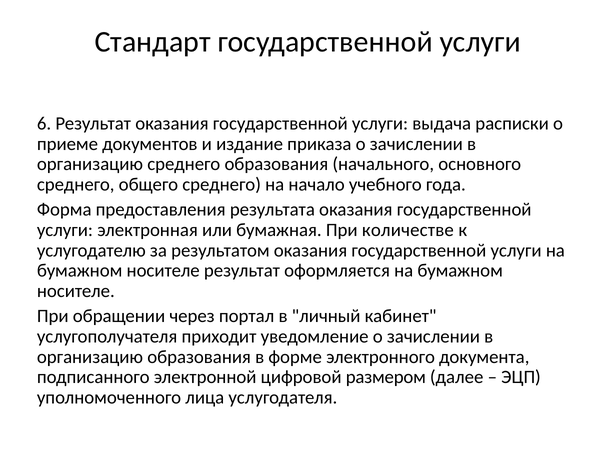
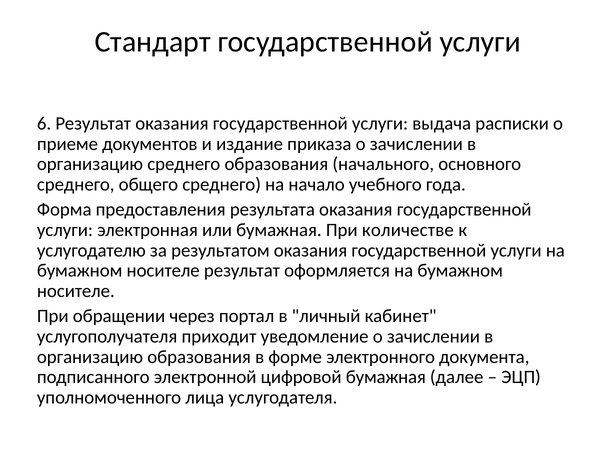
цифровой размером: размером -> бумажная
